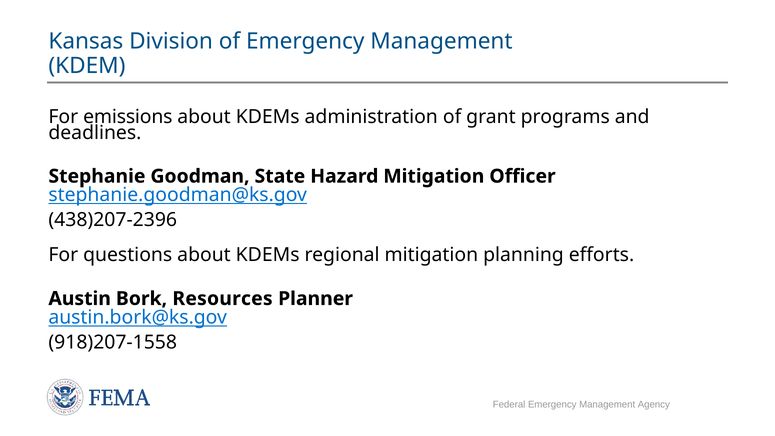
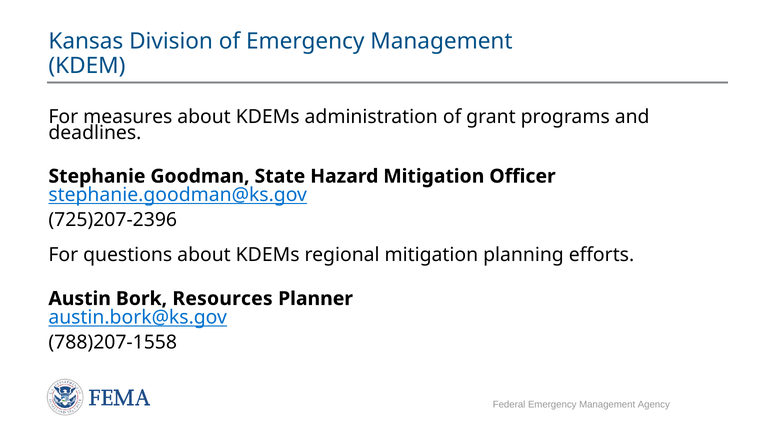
emissions: emissions -> measures
438)207-2396: 438)207-2396 -> 725)207-2396
918)207-1558: 918)207-1558 -> 788)207-1558
